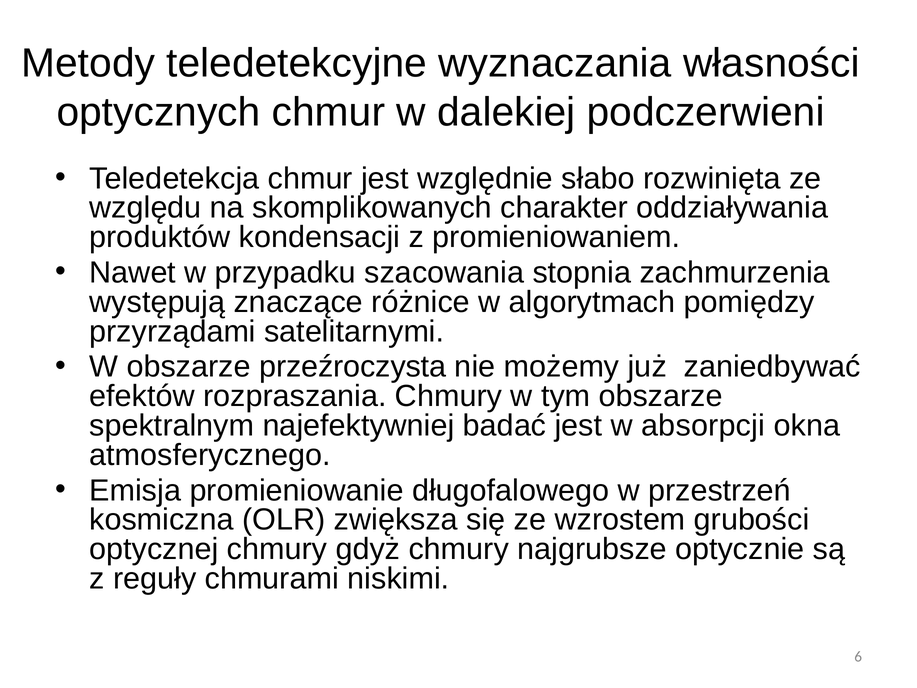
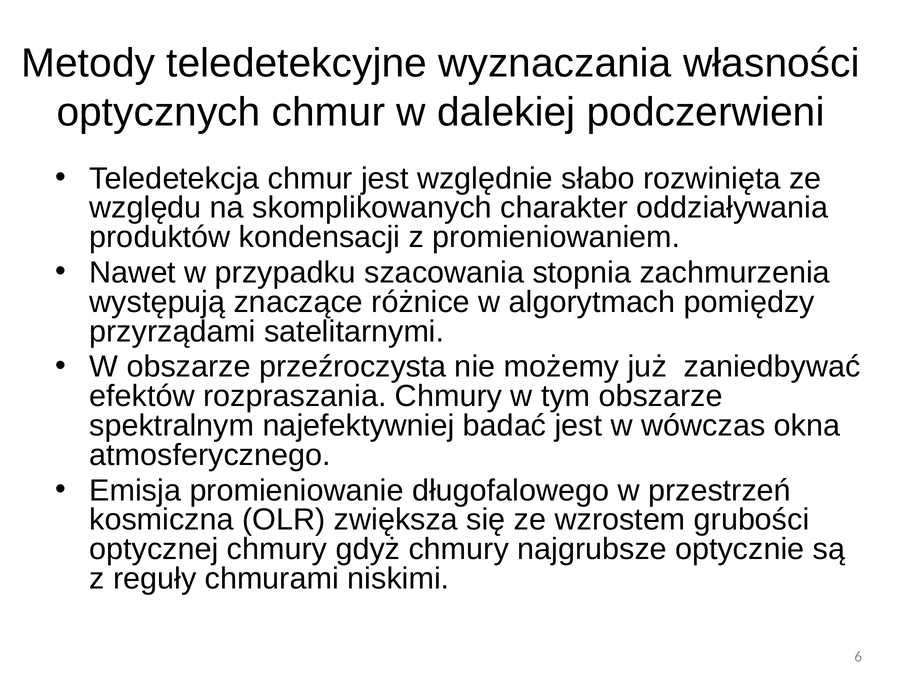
absorpcji: absorpcji -> wówczas
